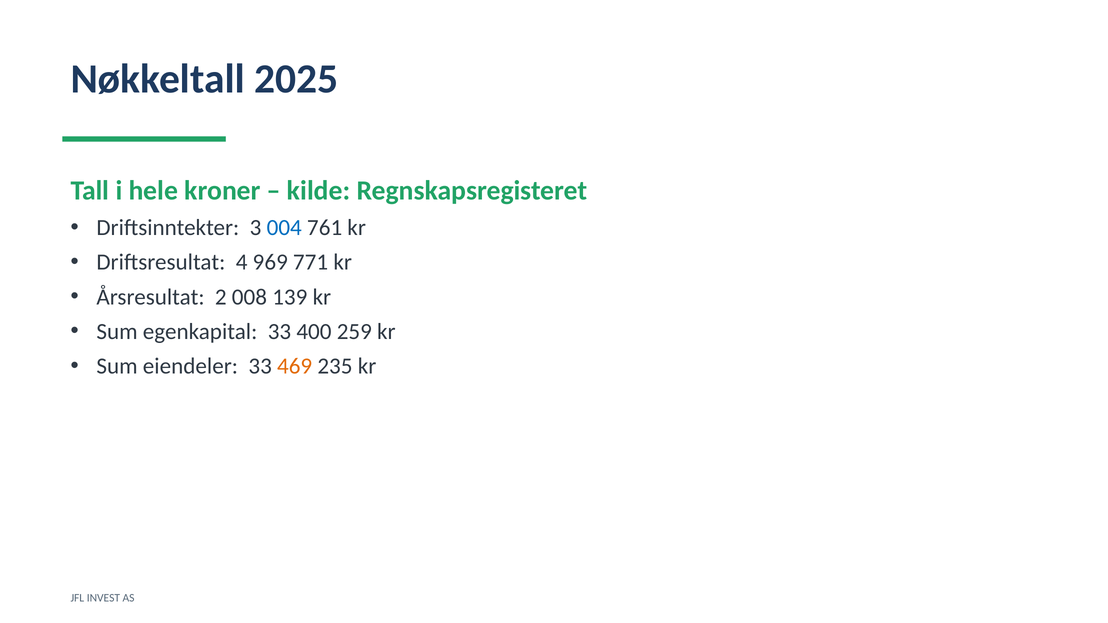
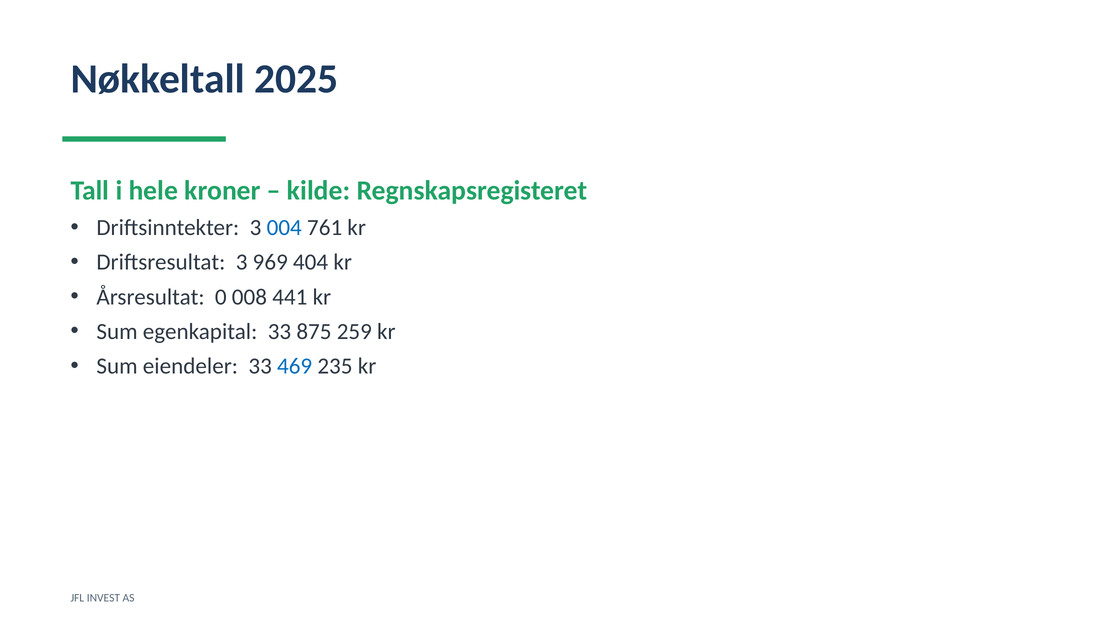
Driftsresultat 4: 4 -> 3
771: 771 -> 404
2: 2 -> 0
139: 139 -> 441
400: 400 -> 875
469 colour: orange -> blue
